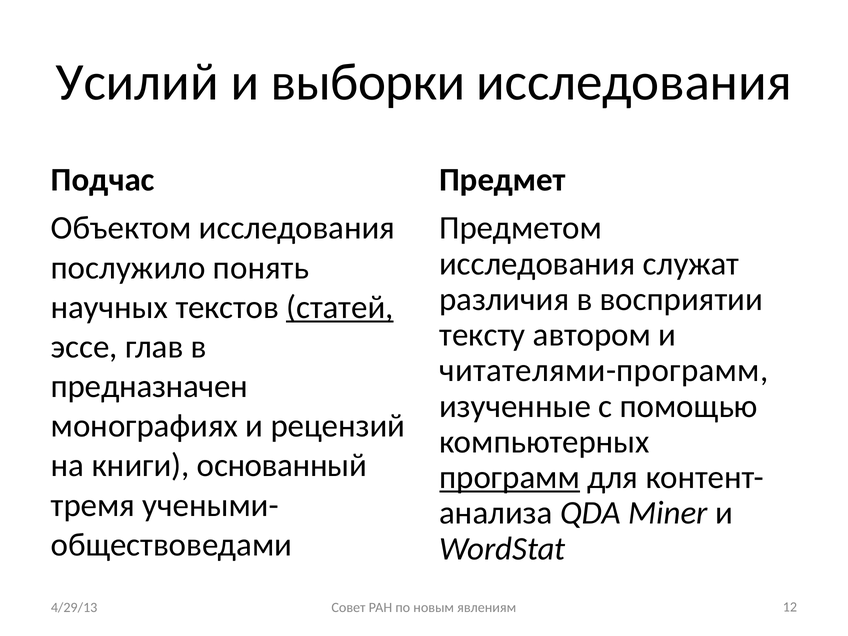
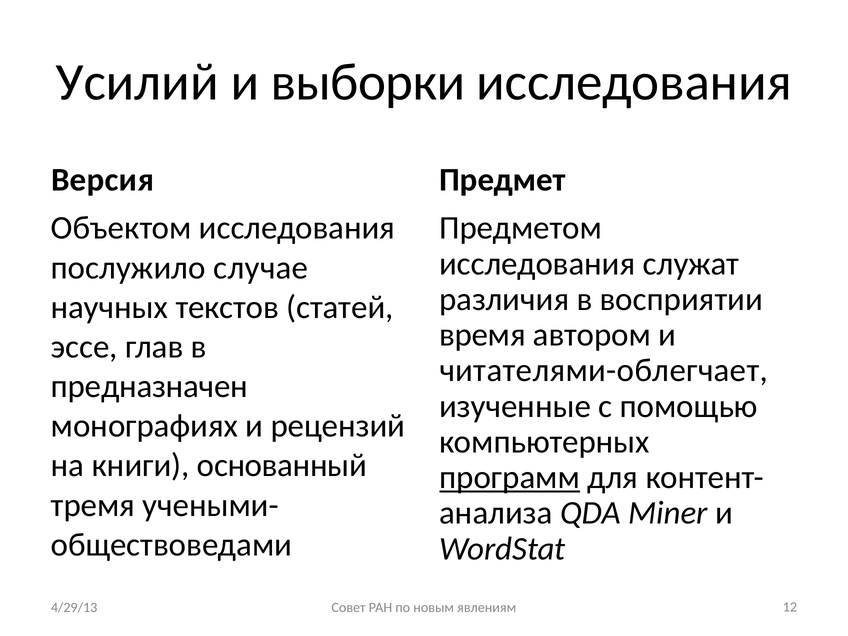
Подчас: Подчас -> Версия
понять: понять -> случае
статей underline: present -> none
тексту: тексту -> время
читателями-программ: читателями-программ -> читателями-облегчает
